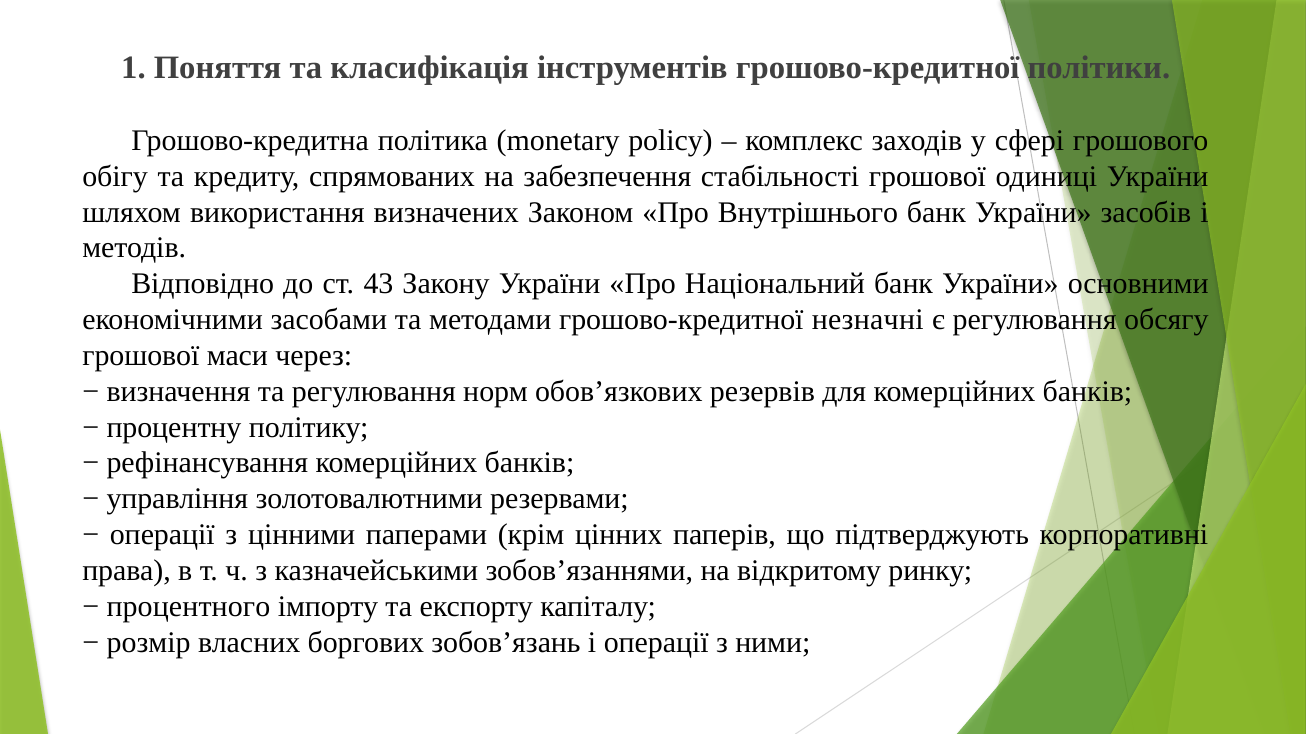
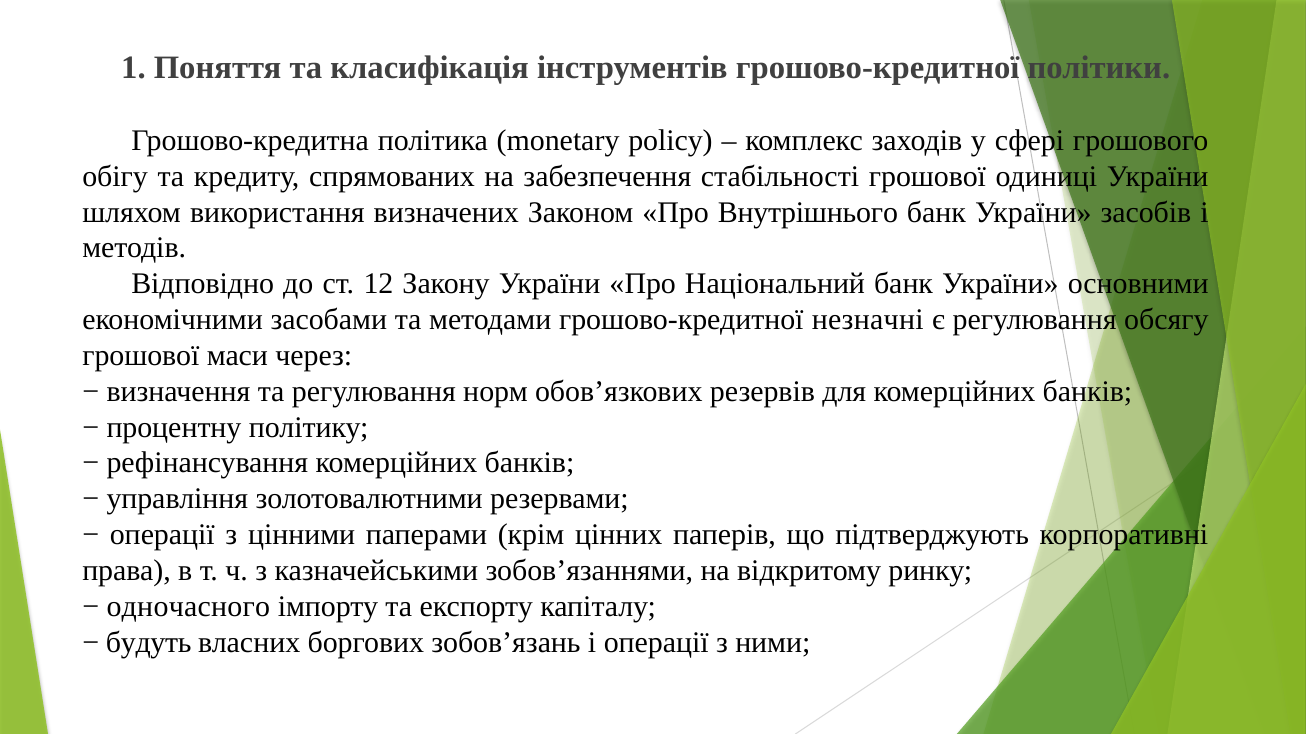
43: 43 -> 12
процентного: процентного -> одночасного
розмір: розмір -> будуть
